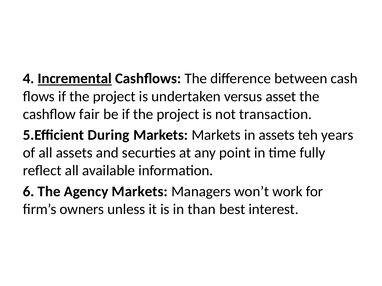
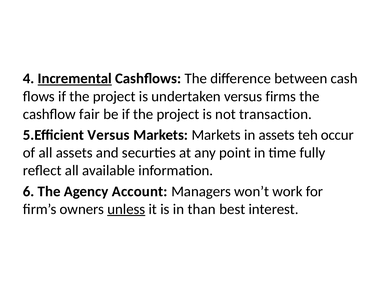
asset: asset -> firms
5.Efficient During: During -> Versus
years: years -> occur
Agency Markets: Markets -> Account
unless underline: none -> present
